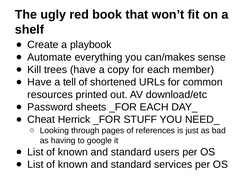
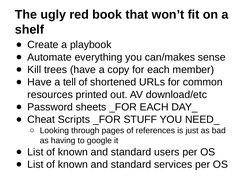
Herrick: Herrick -> Scripts
